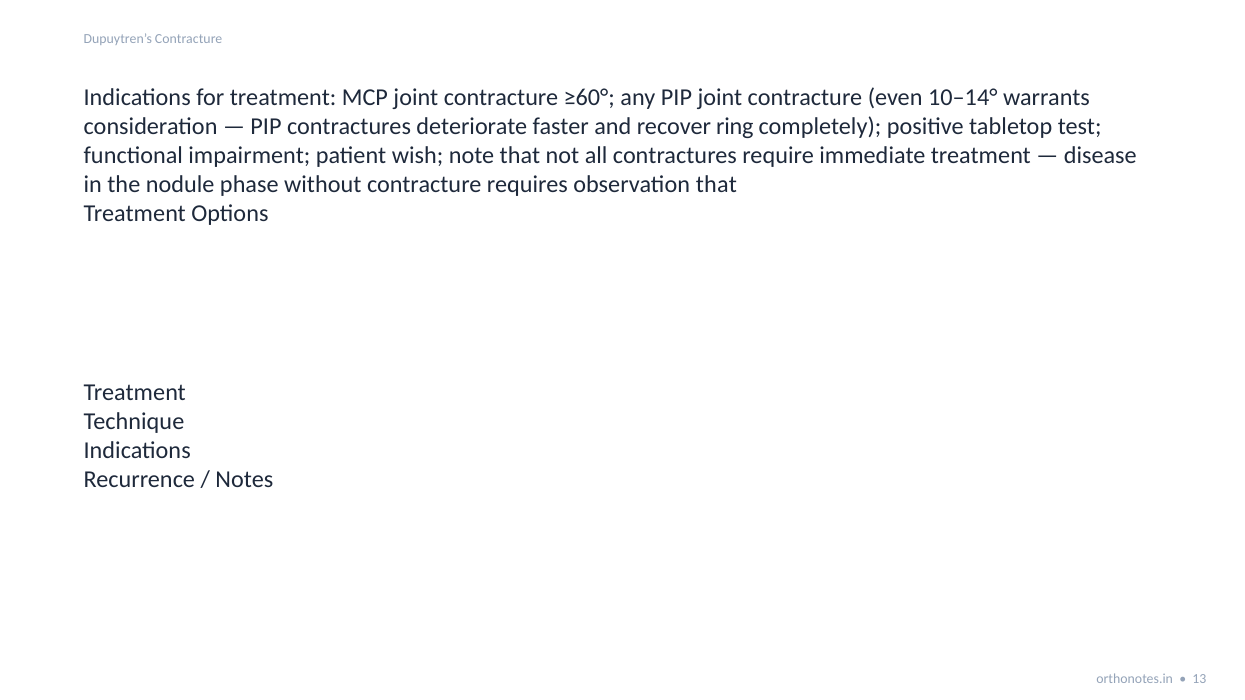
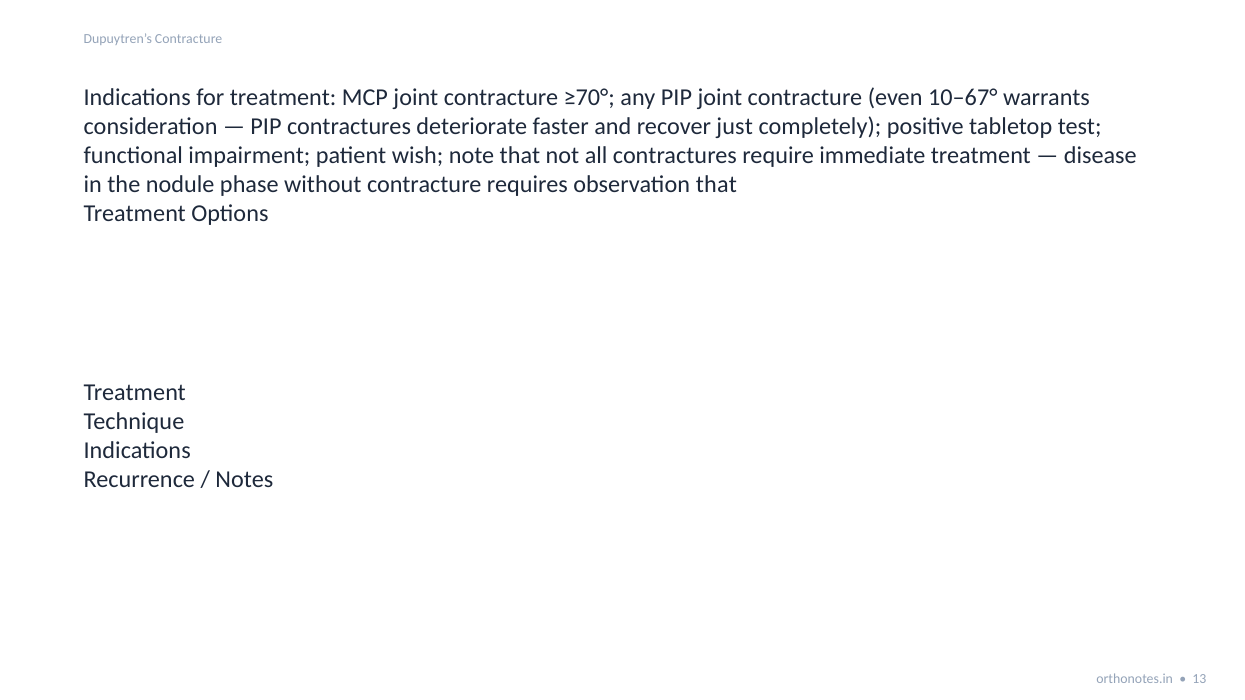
≥60°: ≥60° -> ≥70°
10–14°: 10–14° -> 10–67°
ring: ring -> just
